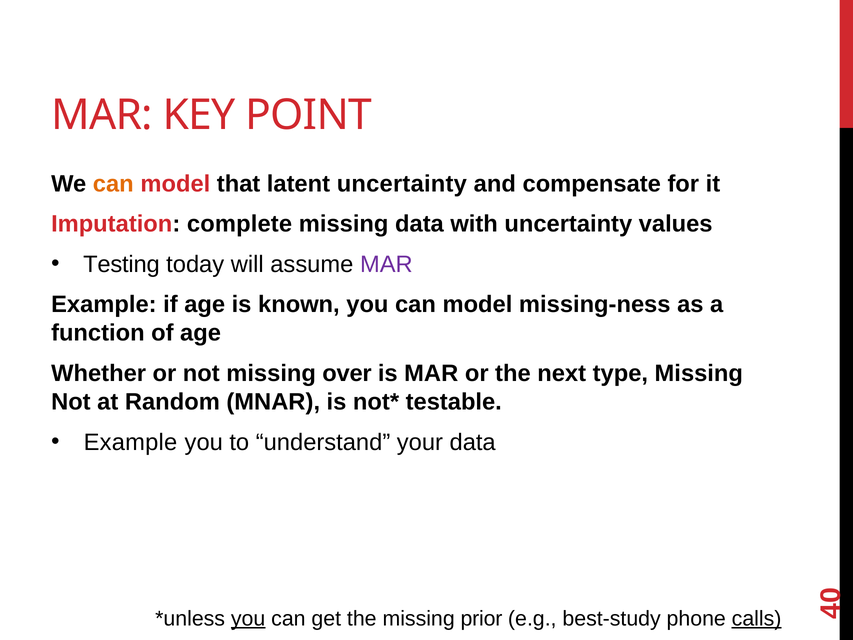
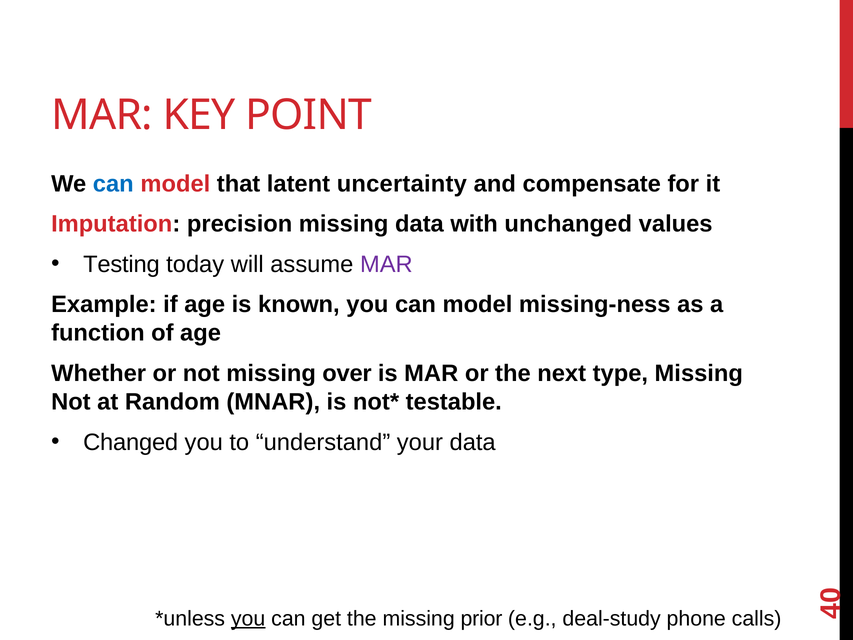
can at (113, 184) colour: orange -> blue
complete: complete -> precision
with uncertainty: uncertainty -> unchanged
Example at (130, 442): Example -> Changed
best-study: best-study -> deal-study
calls underline: present -> none
